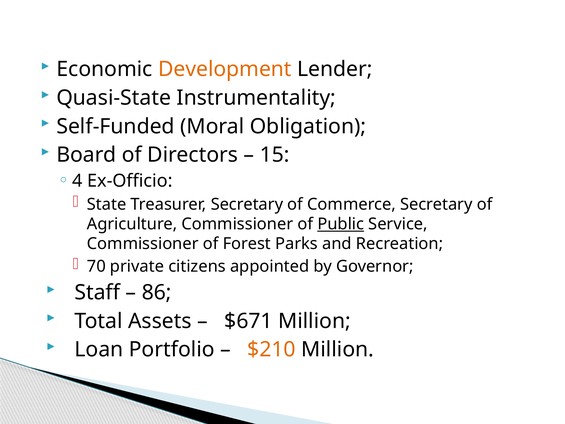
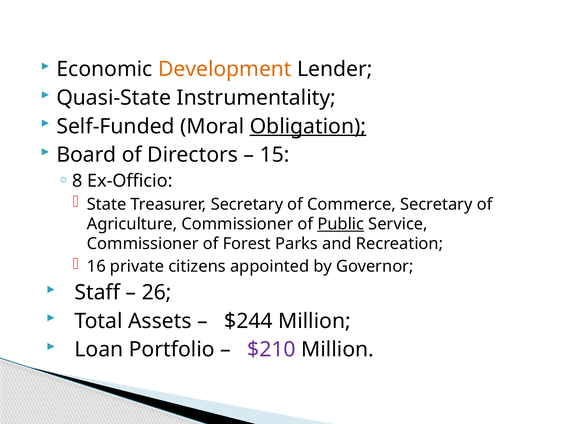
Obligation underline: none -> present
4: 4 -> 8
70: 70 -> 16
86: 86 -> 26
$671: $671 -> $244
$210 colour: orange -> purple
